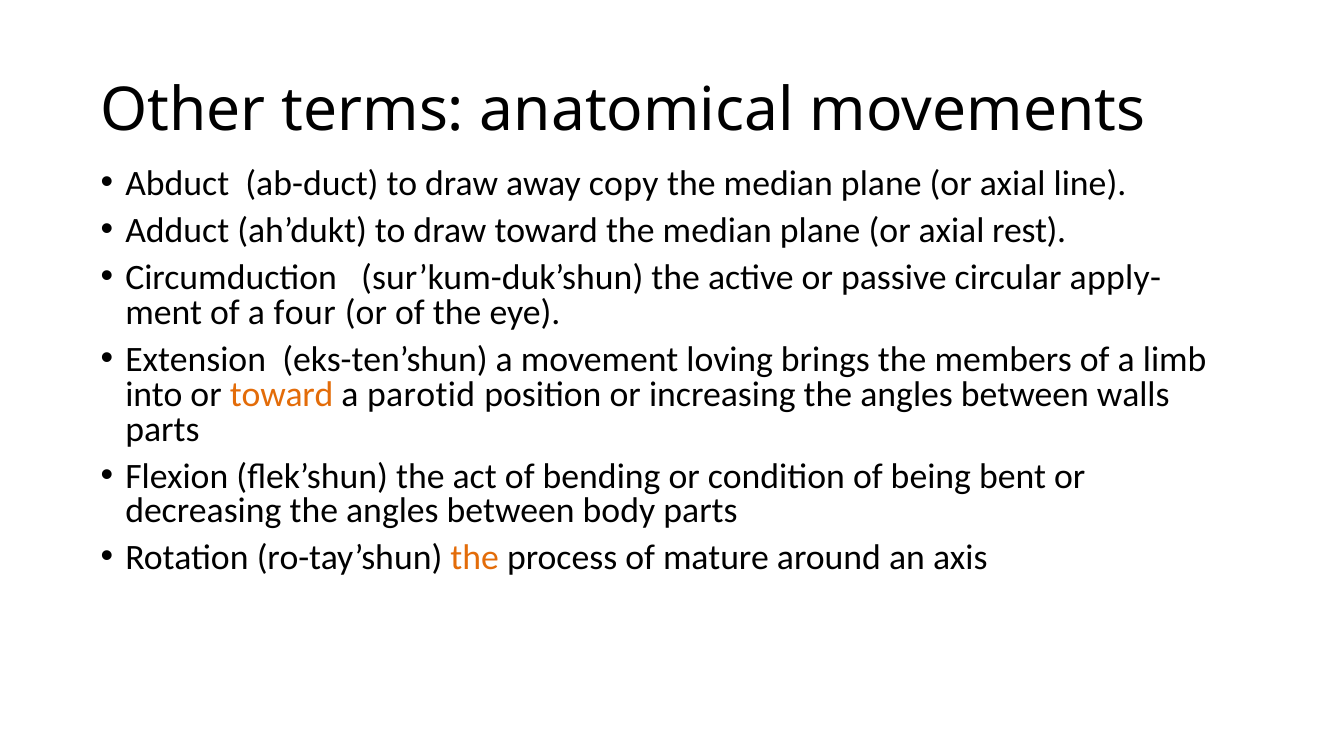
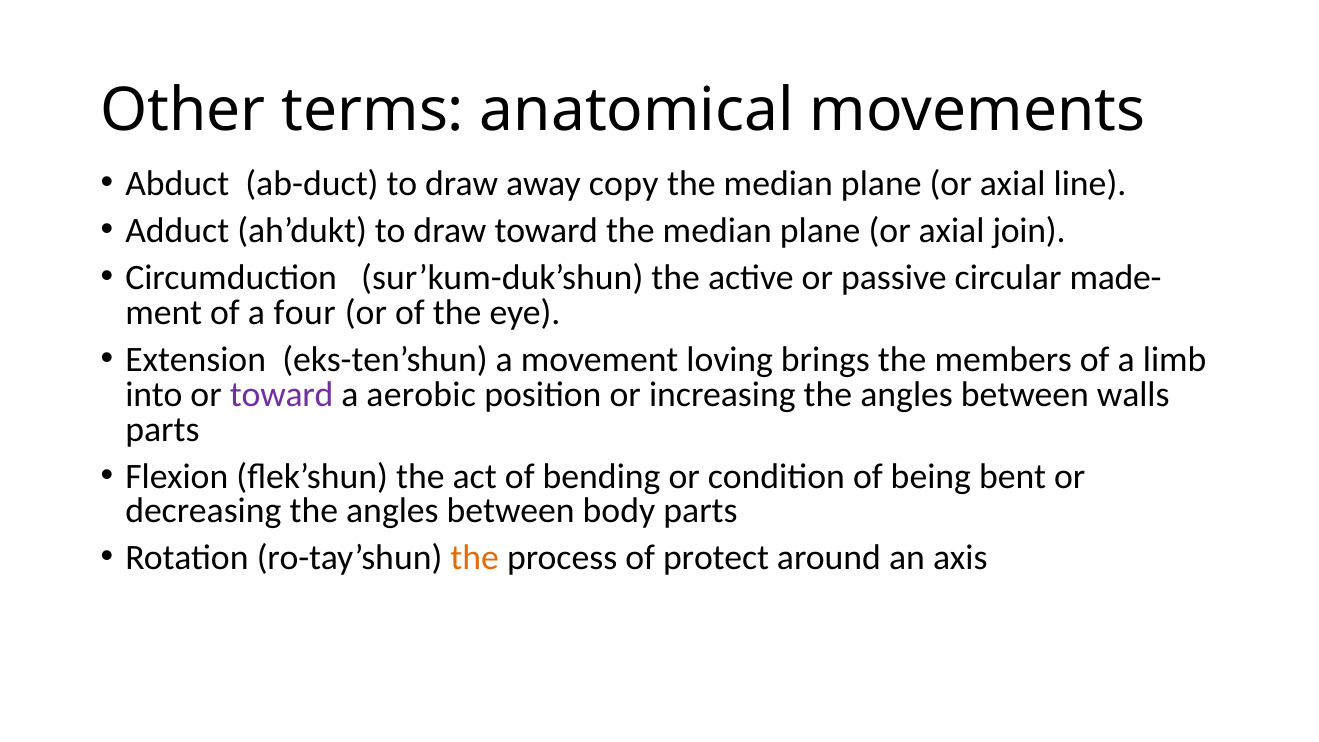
rest: rest -> join
apply-: apply- -> made-
toward at (282, 395) colour: orange -> purple
parotid: parotid -> aerobic
mature: mature -> protect
